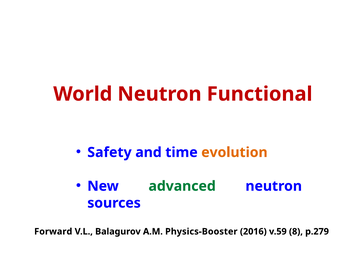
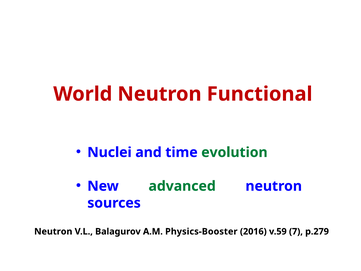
Safety: Safety -> Nuclei
evolution colour: orange -> green
Forward at (53, 231): Forward -> Neutron
8: 8 -> 7
